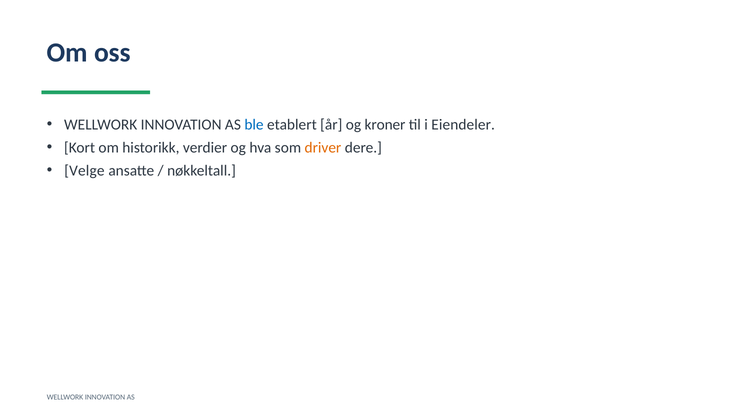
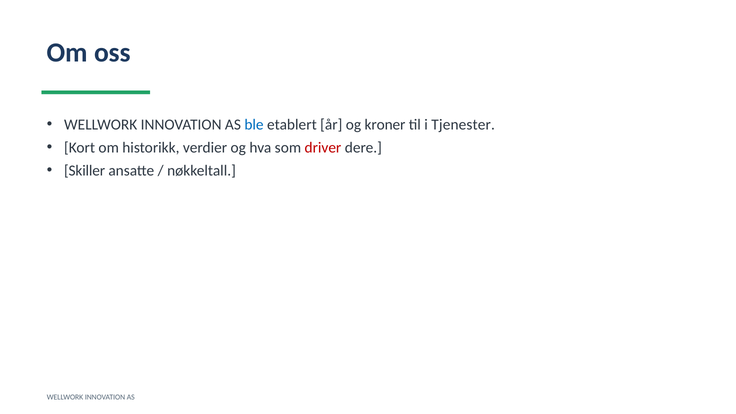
Eiendeler: Eiendeler -> Tjenester
driver colour: orange -> red
Velge: Velge -> Skiller
